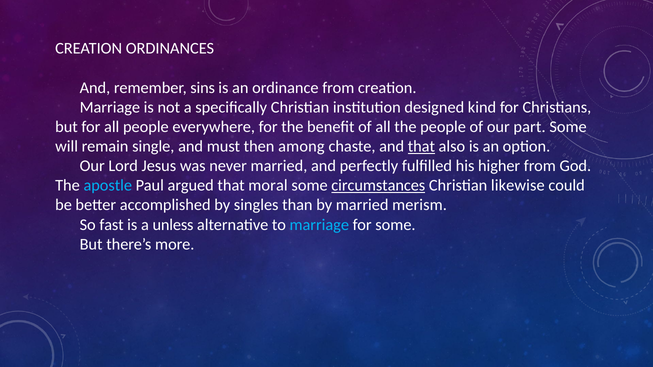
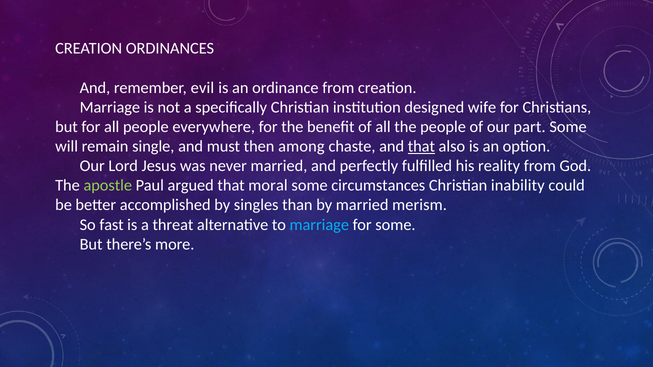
sins: sins -> evil
kind: kind -> wife
higher: higher -> reality
apostle colour: light blue -> light green
circumstances underline: present -> none
likewise: likewise -> inability
unless: unless -> threat
